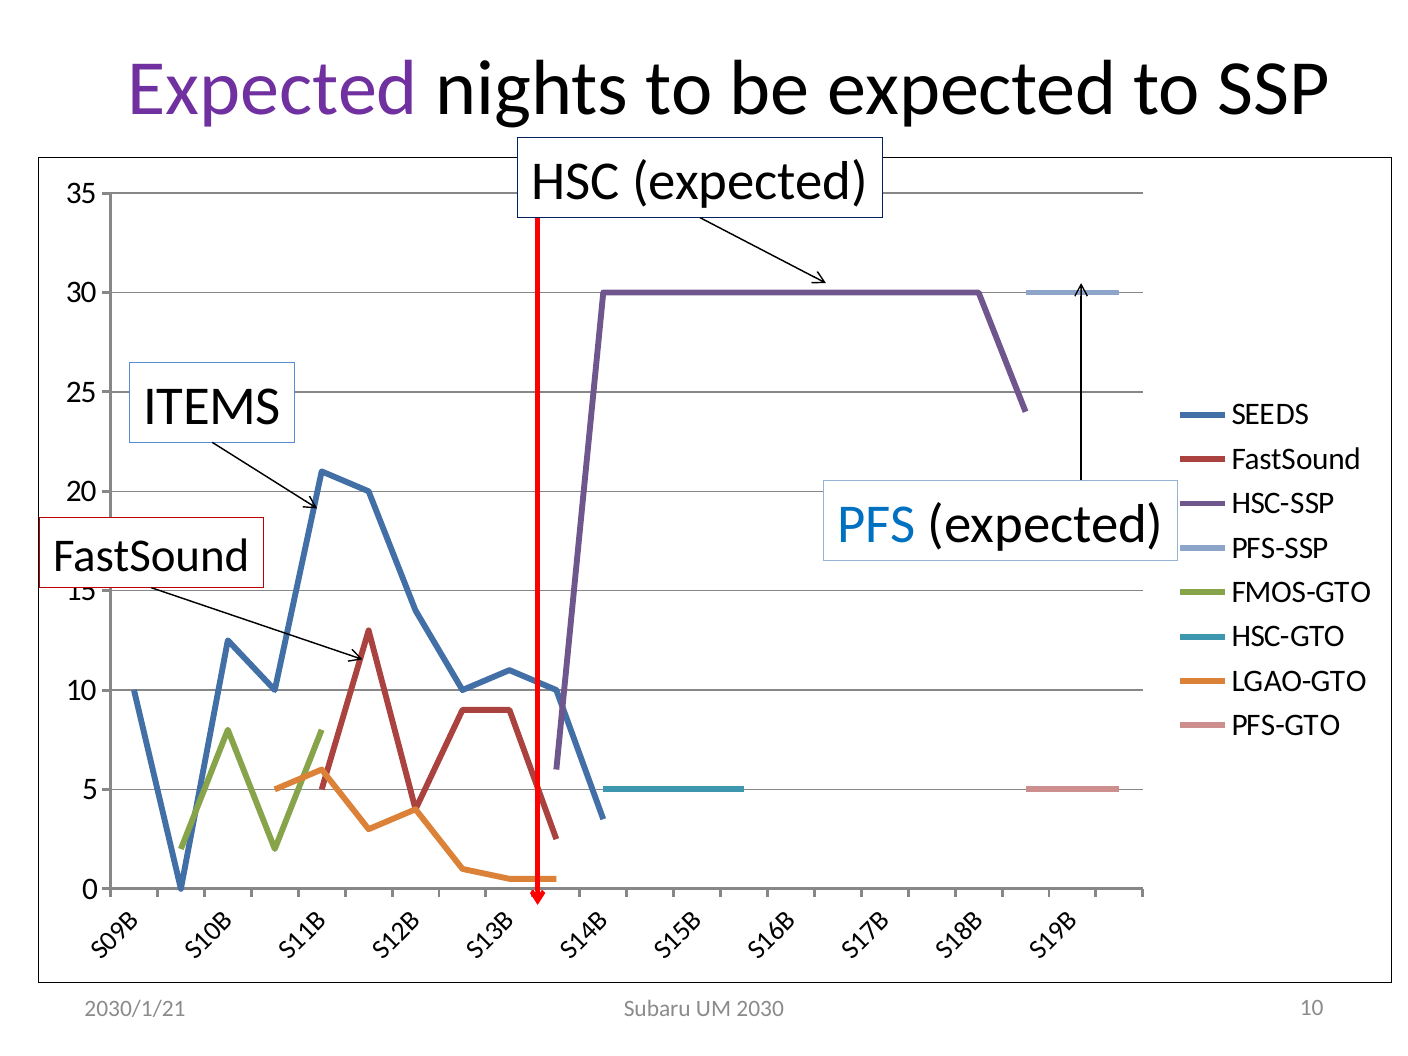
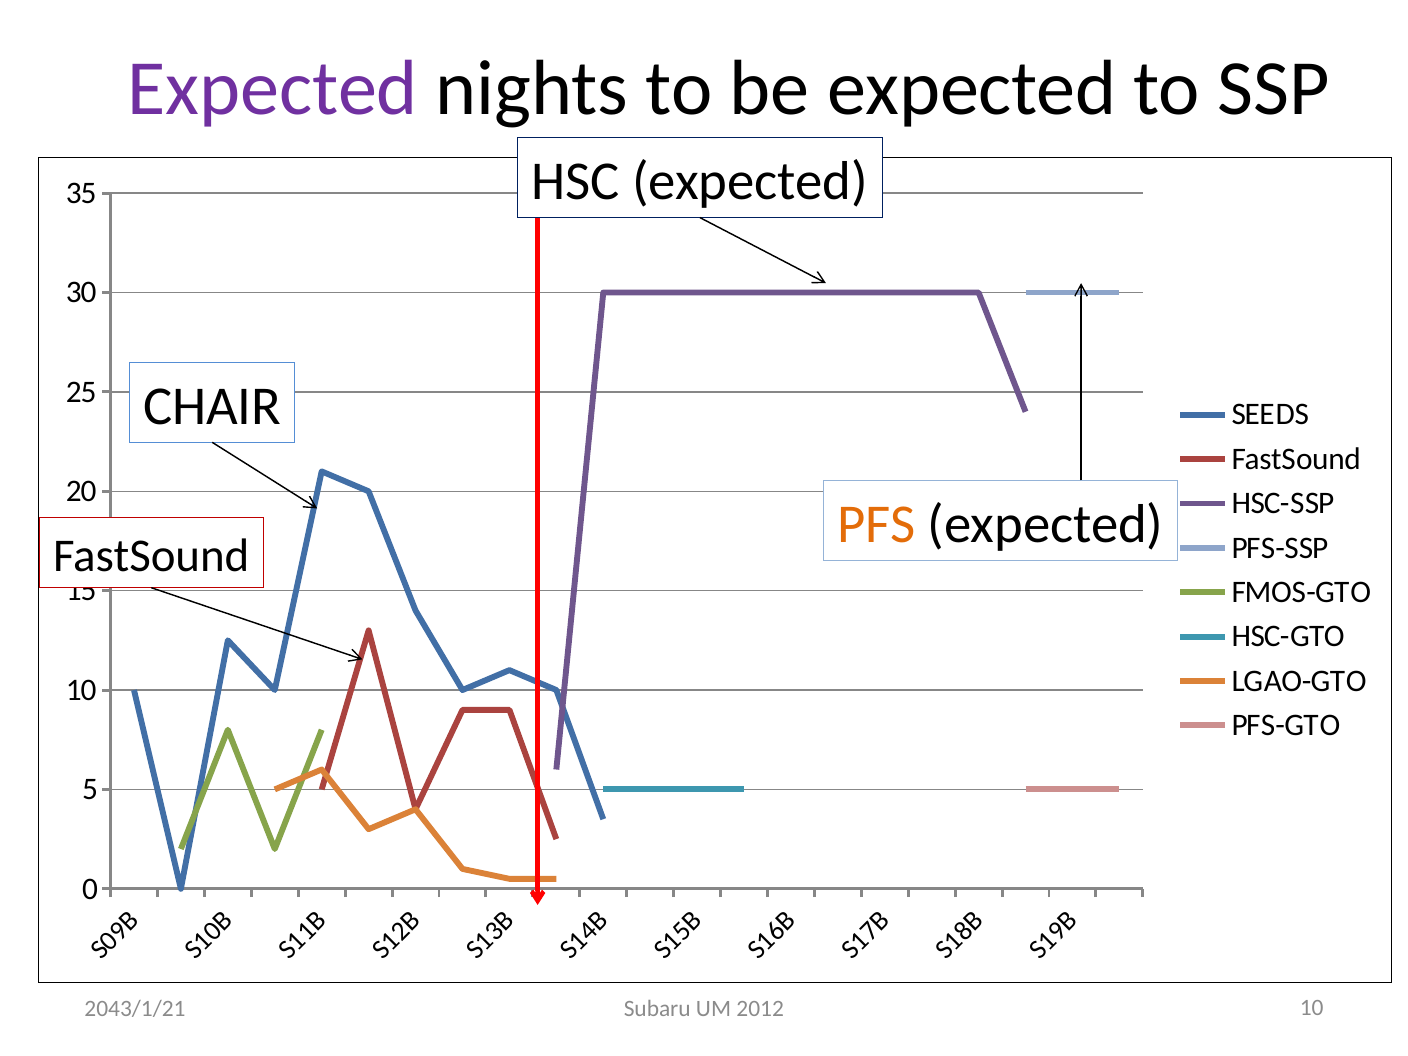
ITEMS: ITEMS -> CHAIR
PFS colour: blue -> orange
2030/1/21: 2030/1/21 -> 2043/1/21
2030: 2030 -> 2012
